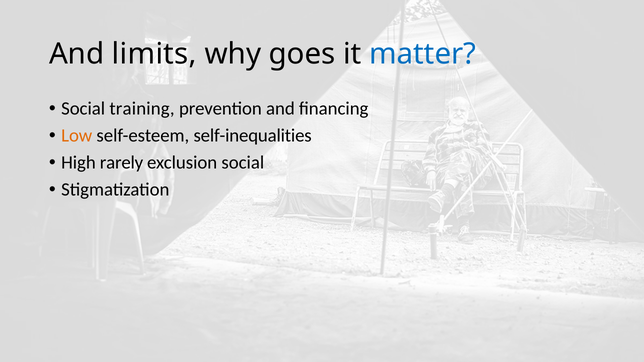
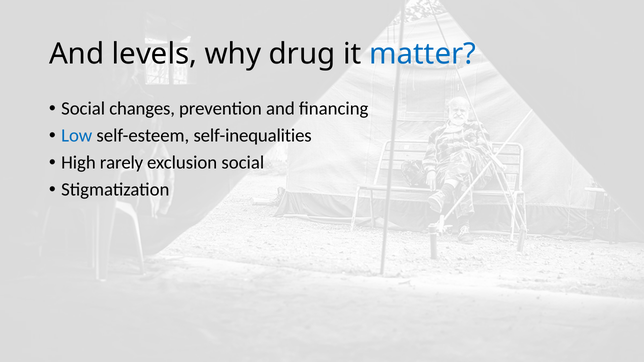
limits: limits -> levels
goes: goes -> drug
training: training -> changes
Low colour: orange -> blue
